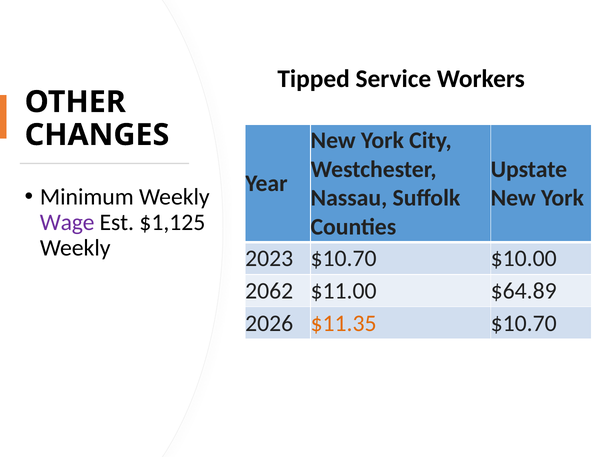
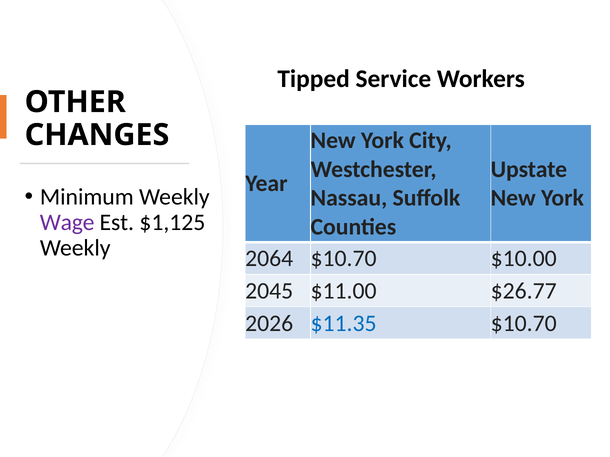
2023: 2023 -> 2064
2062: 2062 -> 2045
$64.89: $64.89 -> $26.77
$11.35 colour: orange -> blue
